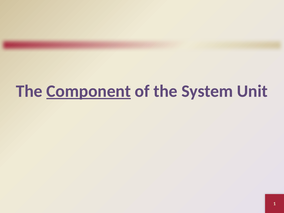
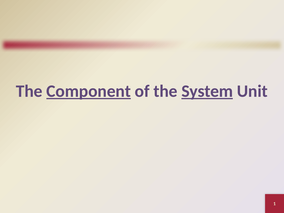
System underline: none -> present
